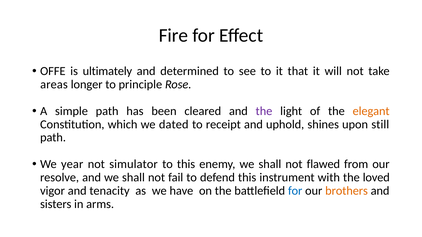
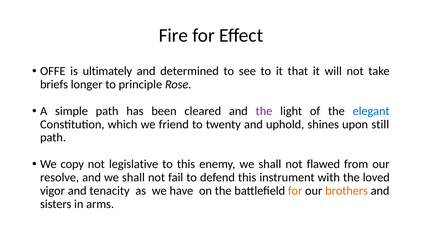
areas: areas -> briefs
elegant colour: orange -> blue
dated: dated -> friend
receipt: receipt -> twenty
year: year -> copy
simulator: simulator -> legislative
for at (295, 191) colour: blue -> orange
